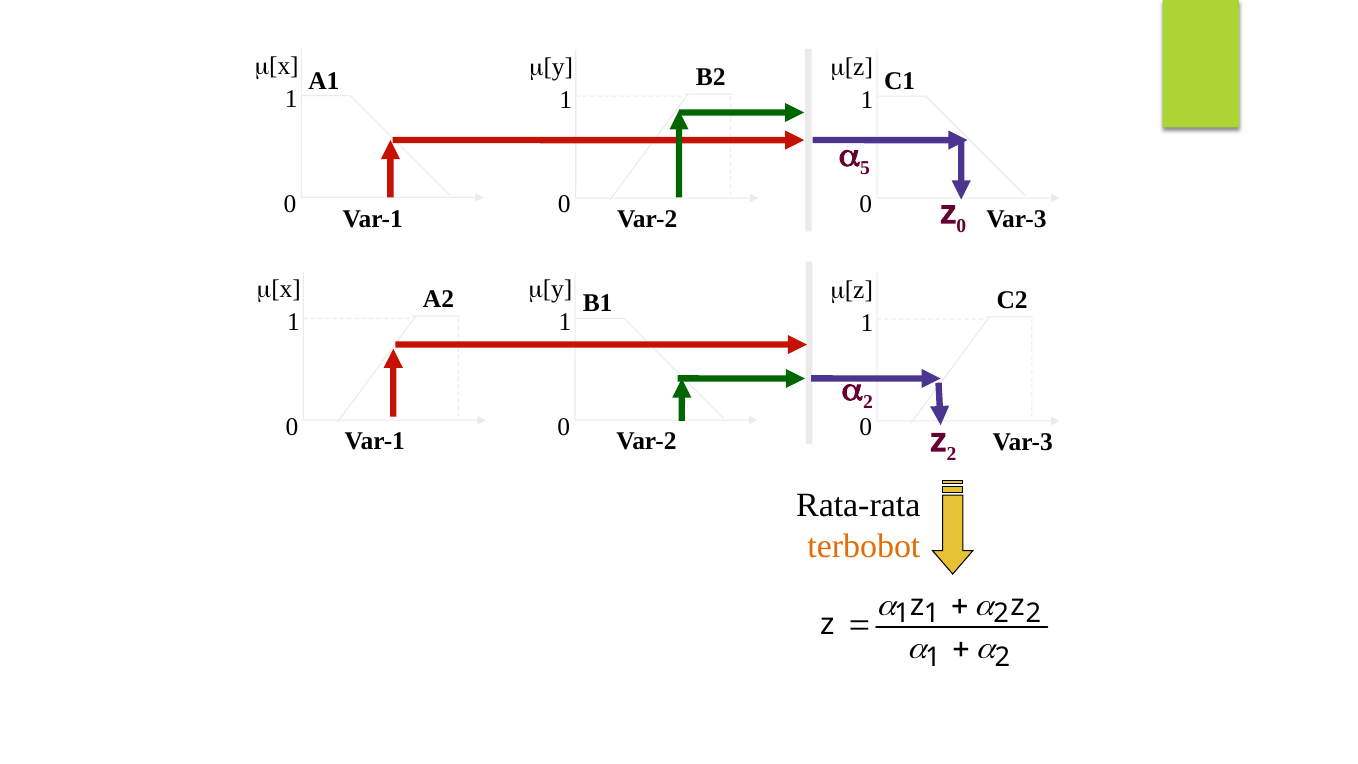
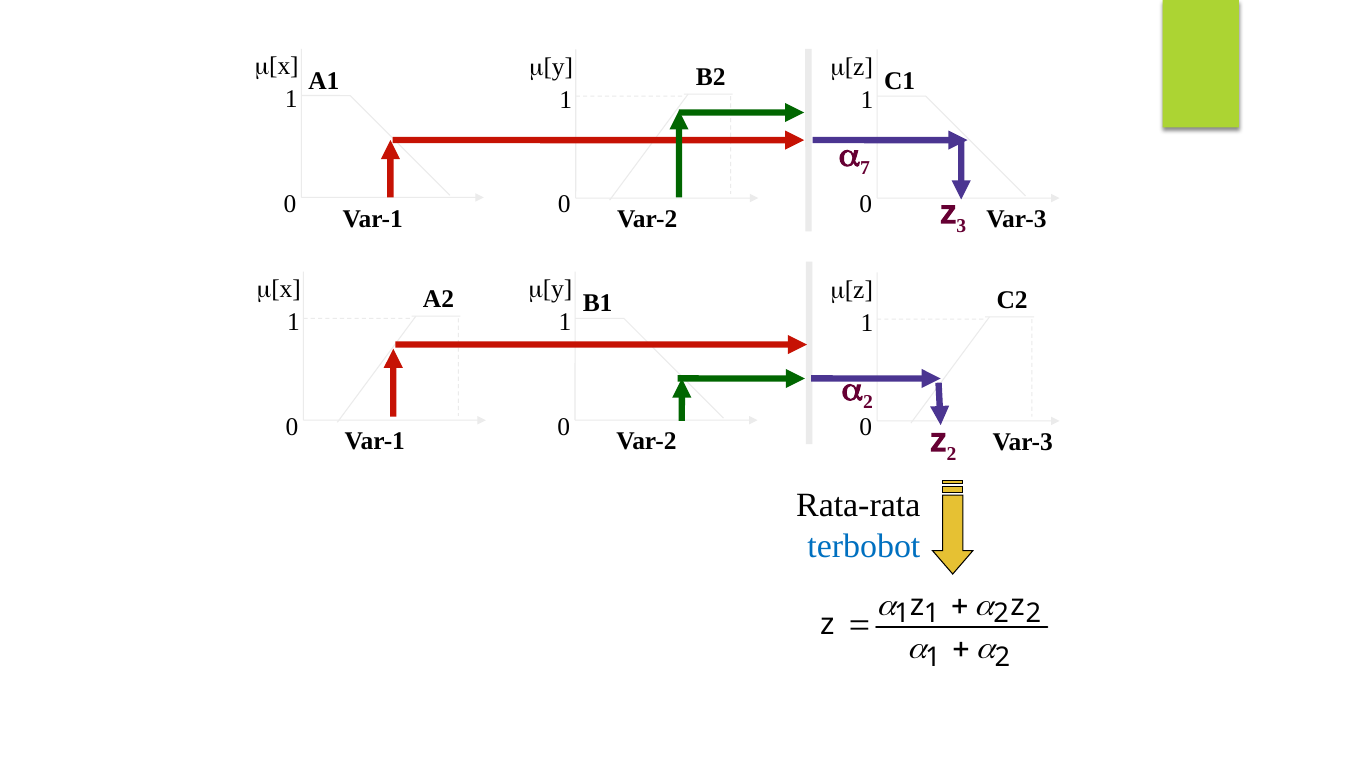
5: 5 -> 7
0 at (961, 226): 0 -> 3
terbobot colour: orange -> blue
